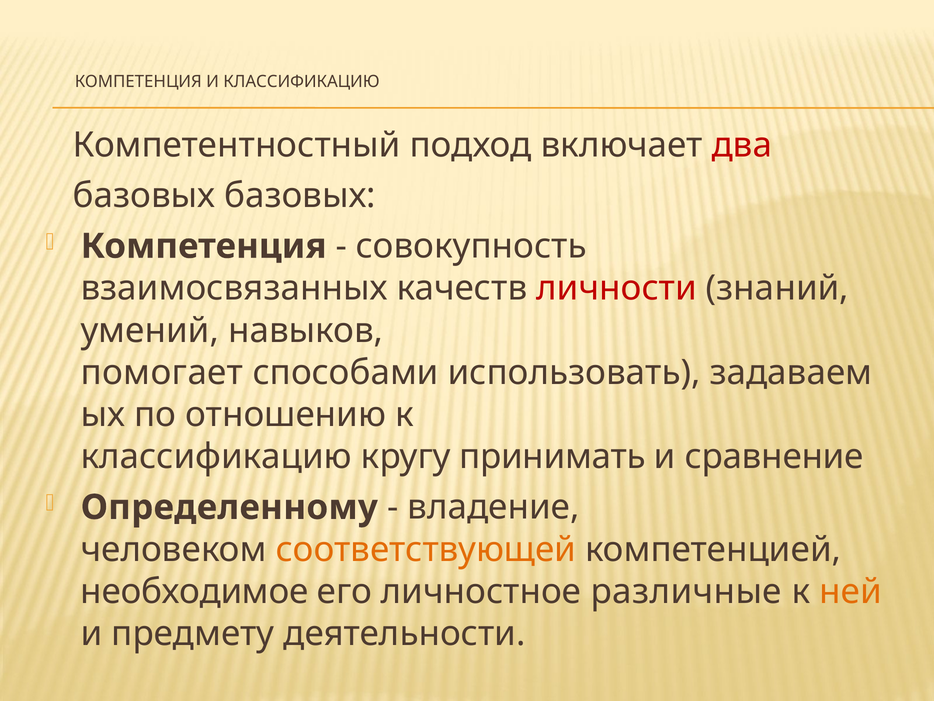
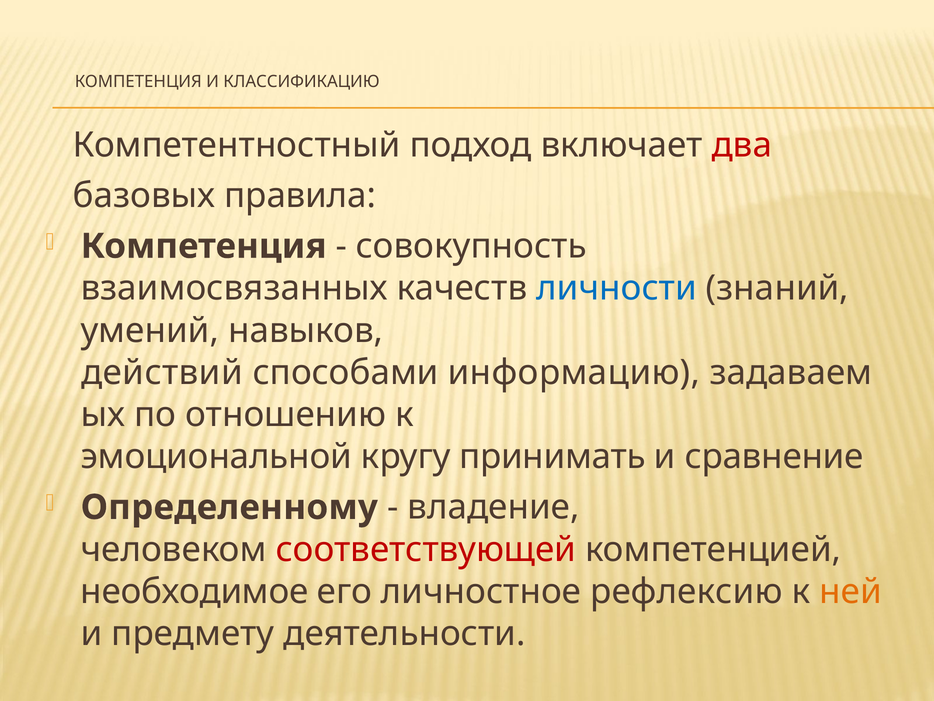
базовых базовых: базовых -> правила
личности colour: red -> blue
помогает: помогает -> действий
использовать: использовать -> информацию
классификацию at (216, 456): классификацию -> эмоциональной
соответствующей colour: orange -> red
различные: различные -> рефлексию
